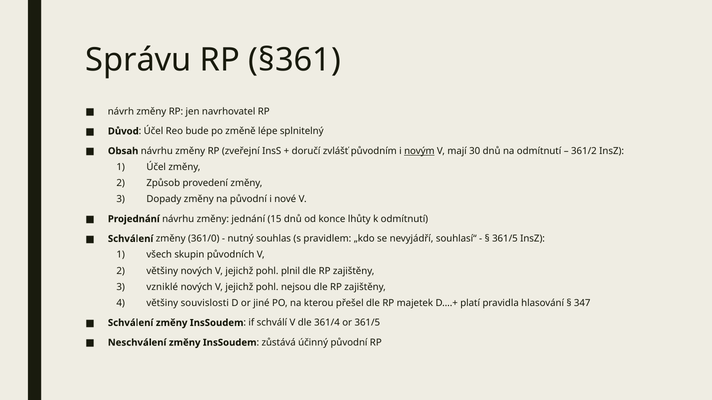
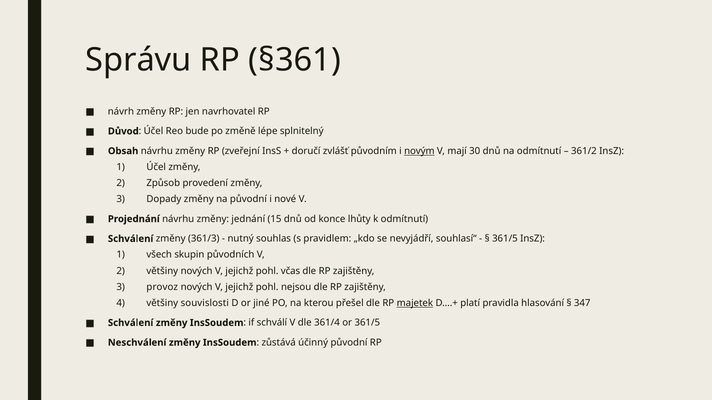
361/0: 361/0 -> 361/3
plnil: plnil -> včas
vzniklé: vzniklé -> provoz
majetek underline: none -> present
